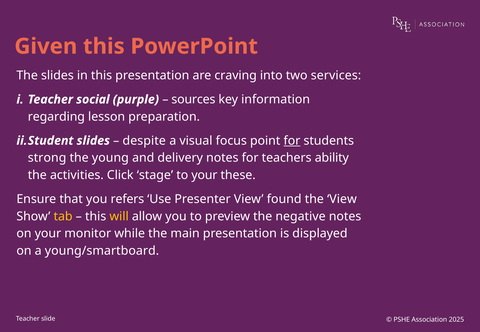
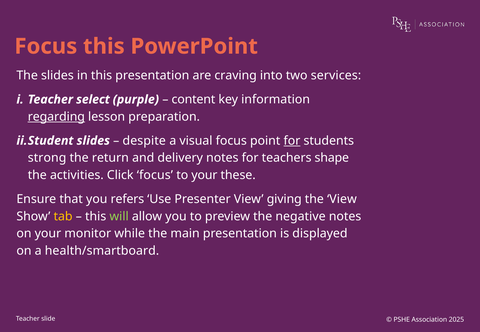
Given at (46, 46): Given -> Focus
social: social -> select
sources: sources -> content
regarding underline: none -> present
young: young -> return
ability: ability -> shape
Click stage: stage -> focus
found: found -> giving
will colour: yellow -> light green
young/smartboard: young/smartboard -> health/smartboard
